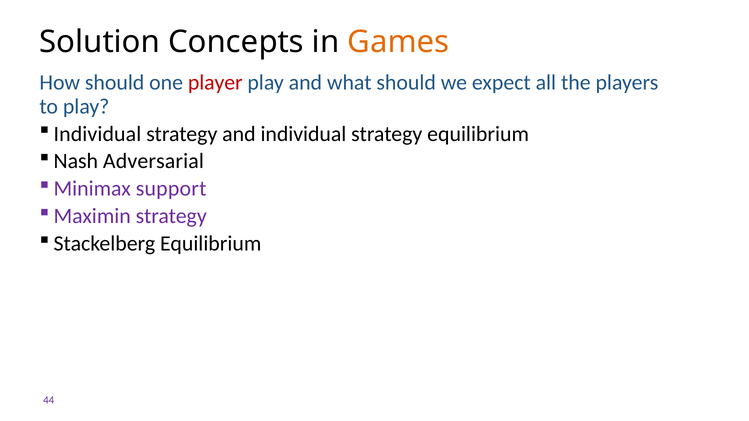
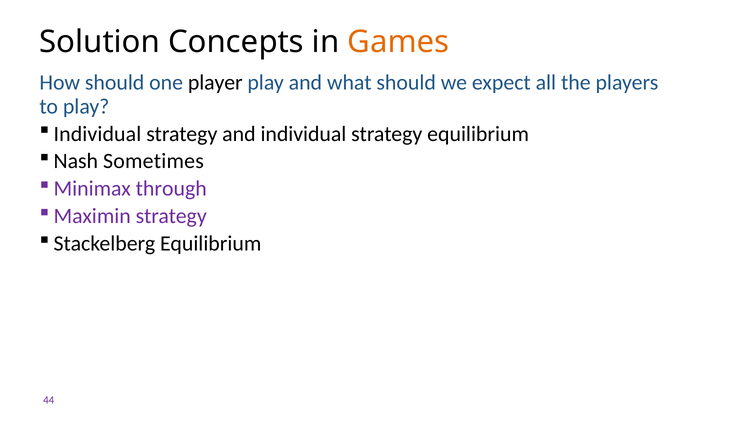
player colour: red -> black
Adversarial: Adversarial -> Sometimes
support: support -> through
